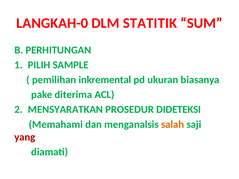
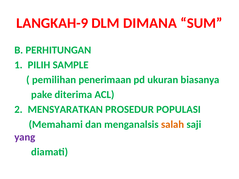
LANGKAH-0: LANGKAH-0 -> LANGKAH-9
STATITIK: STATITIK -> DIMANA
inkremental: inkremental -> penerimaan
DIDETEKSI: DIDETEKSI -> POPULASI
yang colour: red -> purple
